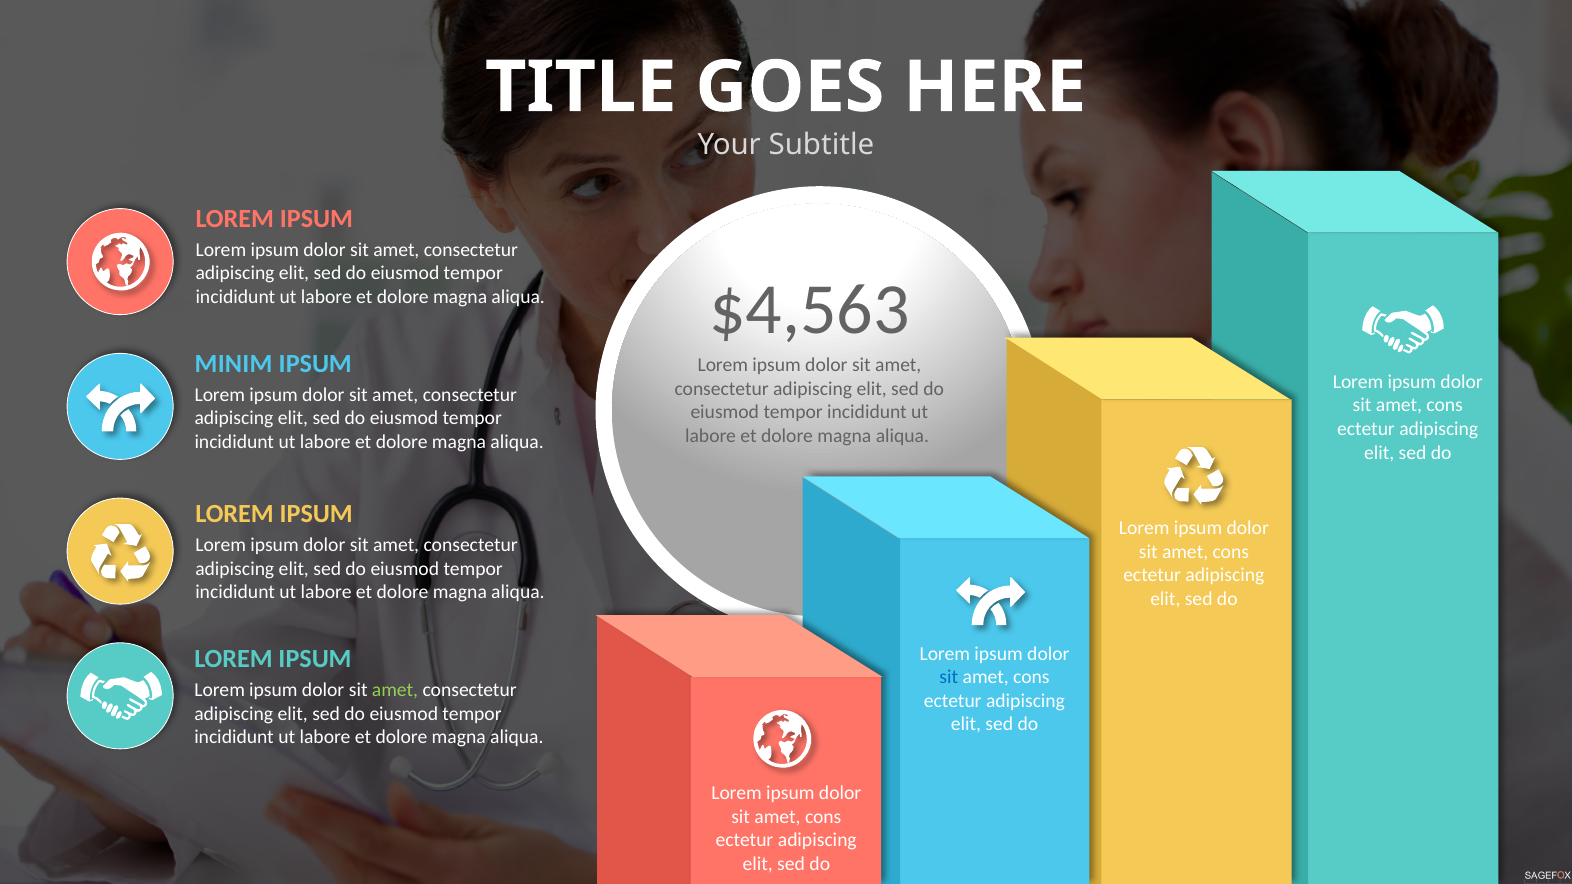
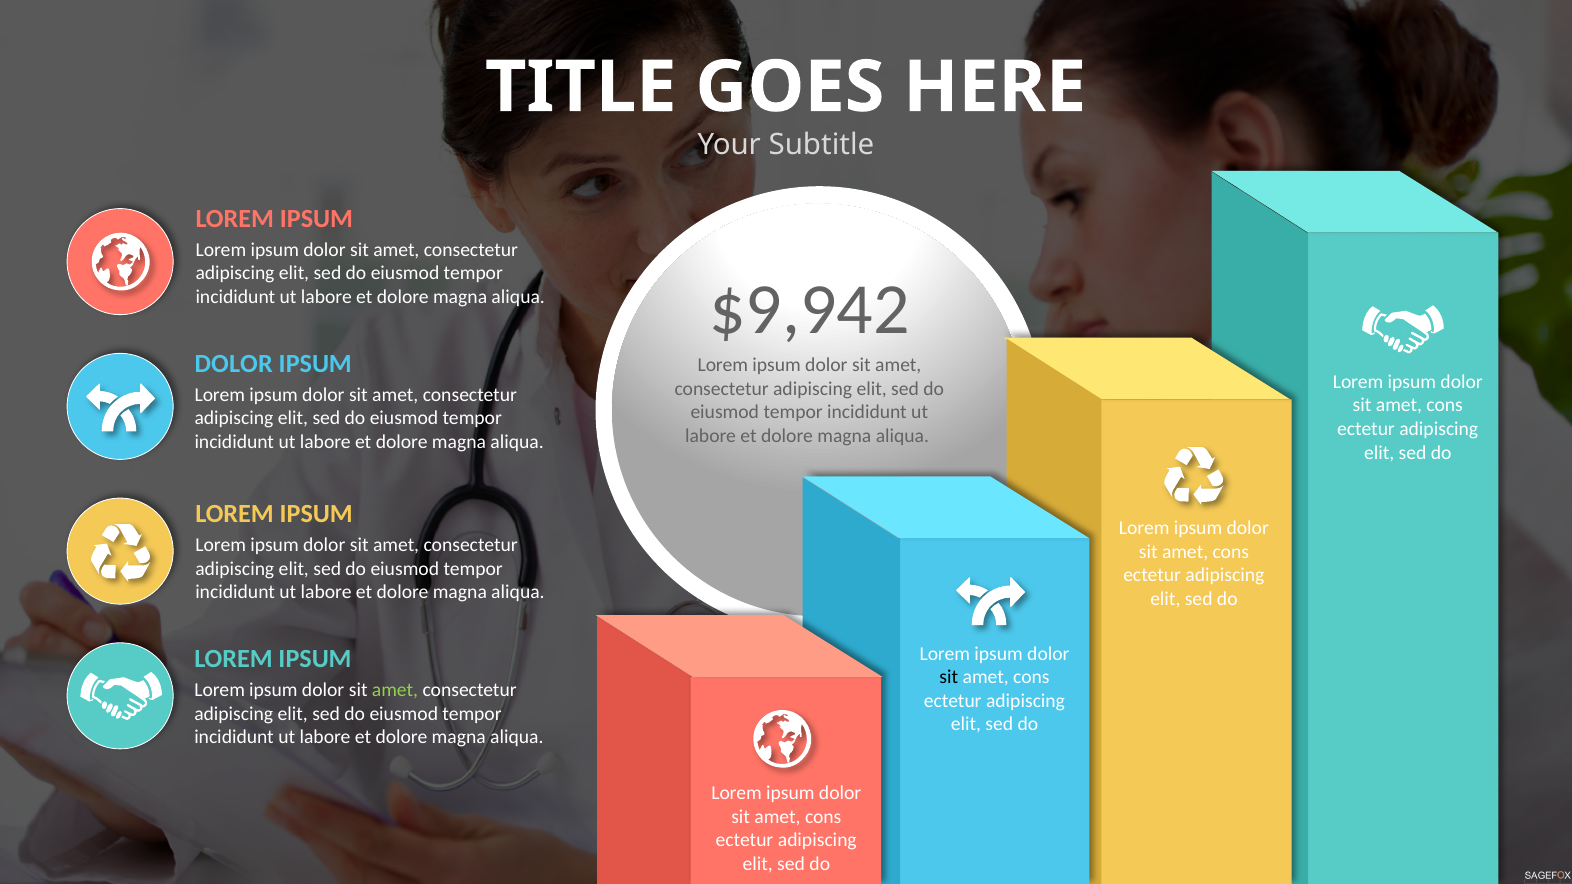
$4,563: $4,563 -> $9,942
MINIM at (234, 364): MINIM -> DOLOR
sit at (949, 677) colour: blue -> black
